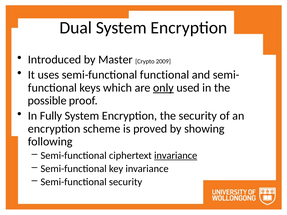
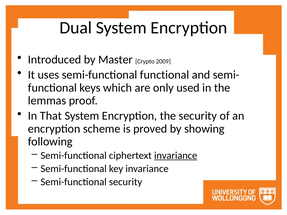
only underline: present -> none
possible: possible -> lemmas
Fully: Fully -> That
